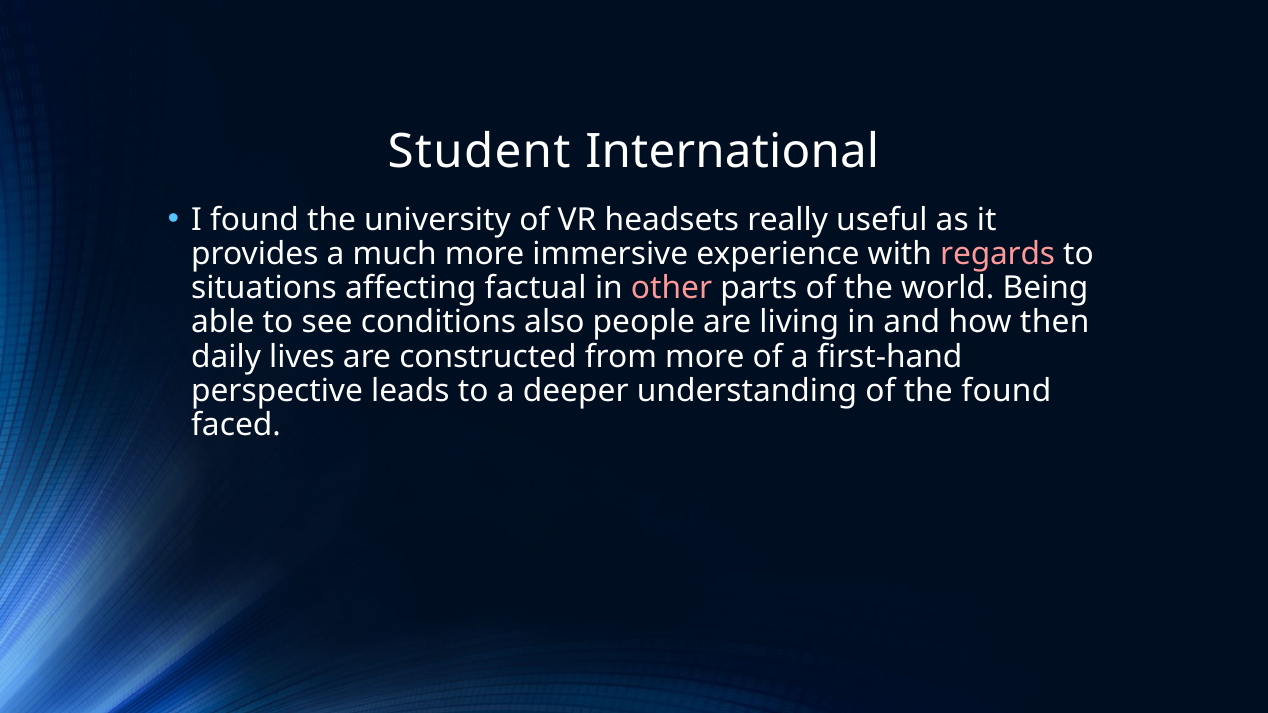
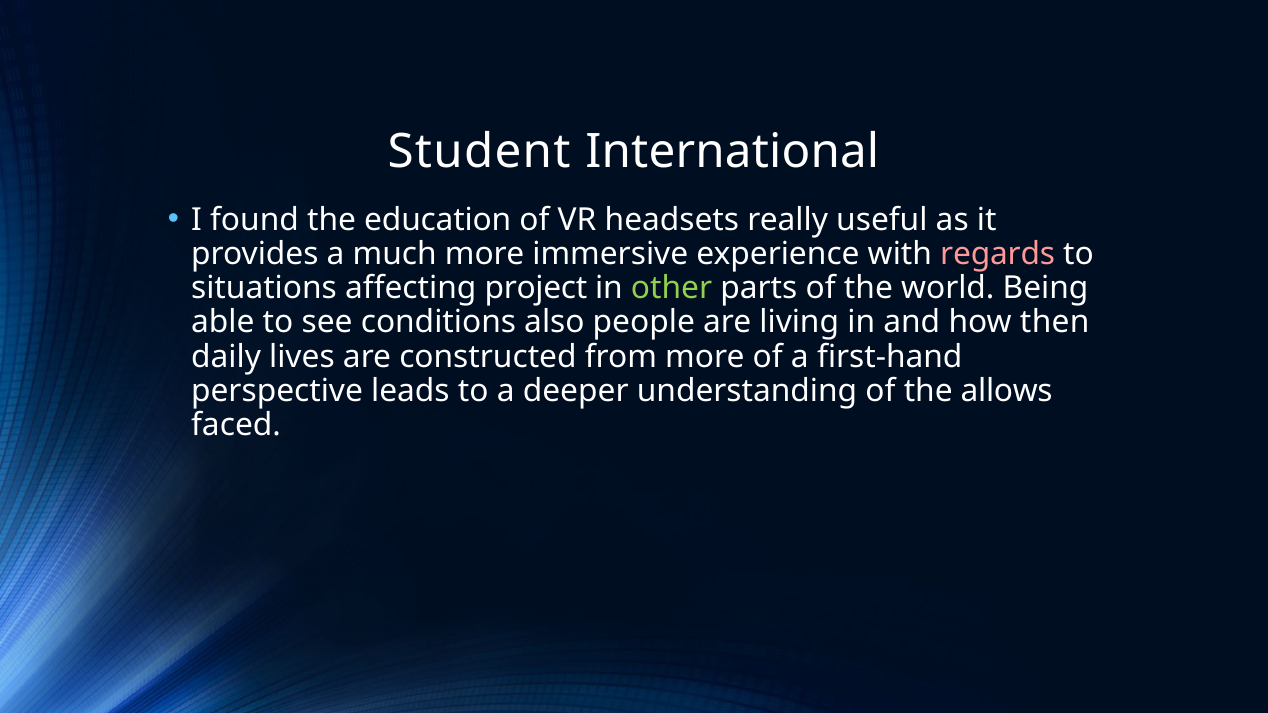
university: university -> education
factual: factual -> project
other colour: pink -> light green
the found: found -> allows
